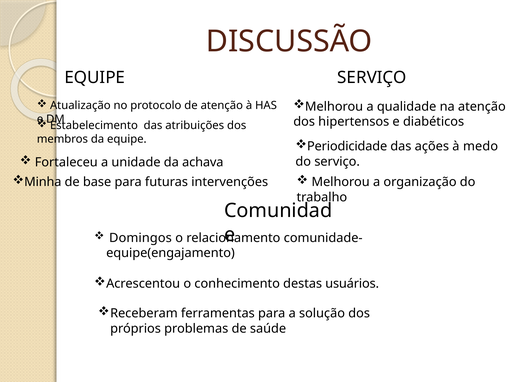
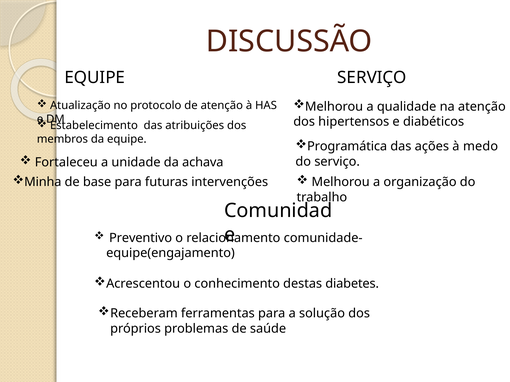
Periodicidade: Periodicidade -> Programática
Domingos: Domingos -> Preventivo
usuários: usuários -> diabetes
